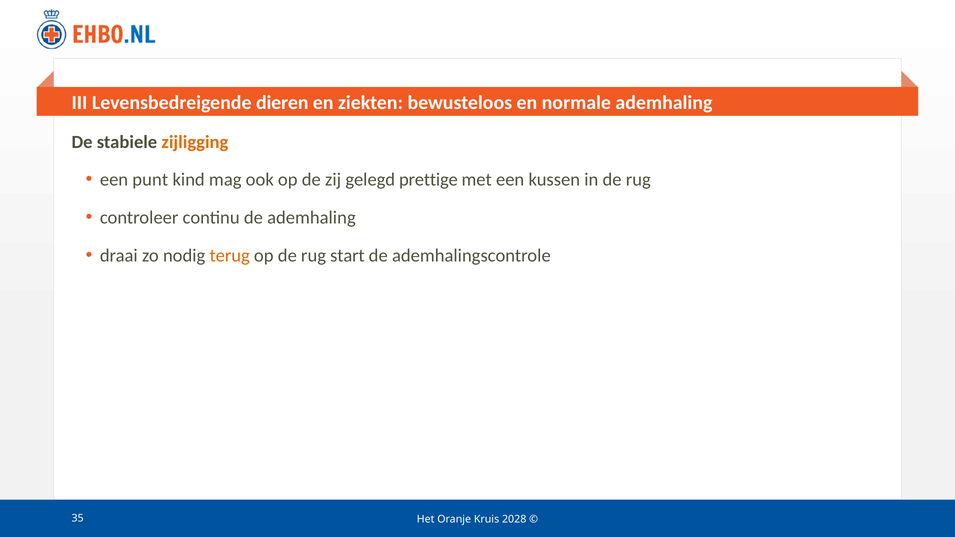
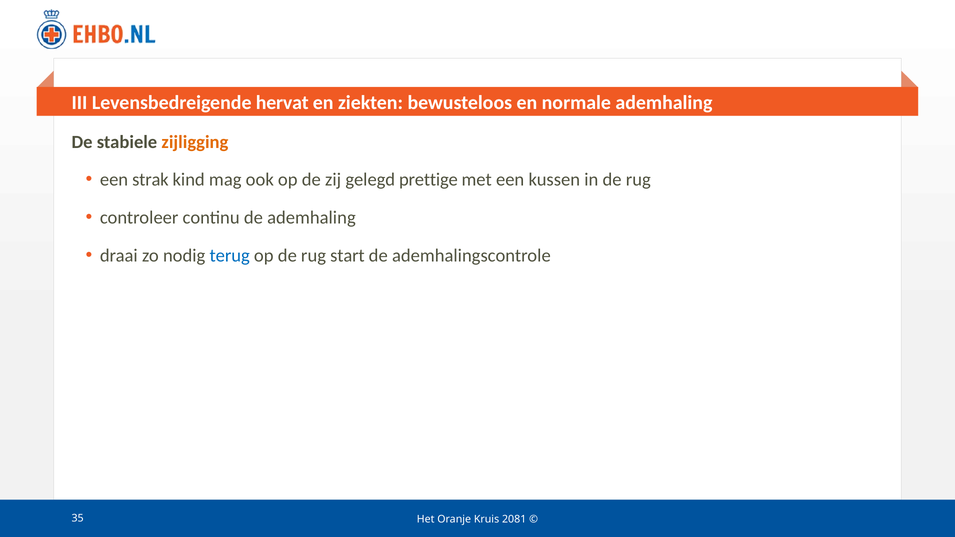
dieren: dieren -> hervat
punt: punt -> strak
terug colour: orange -> blue
2028: 2028 -> 2081
